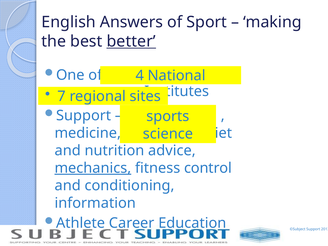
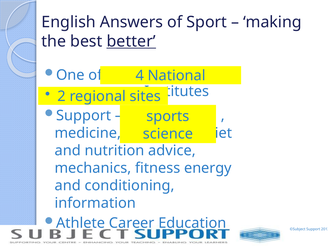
7: 7 -> 2
mechanics underline: present -> none
control: control -> energy
